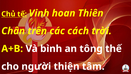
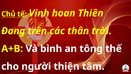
Chân: Chân -> Đang
cách: cách -> thân
